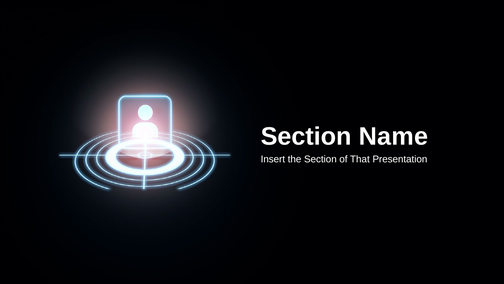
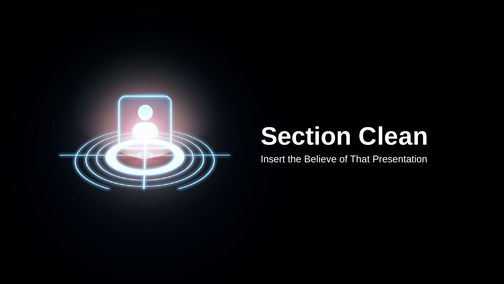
Name: Name -> Clean
the Section: Section -> Believe
